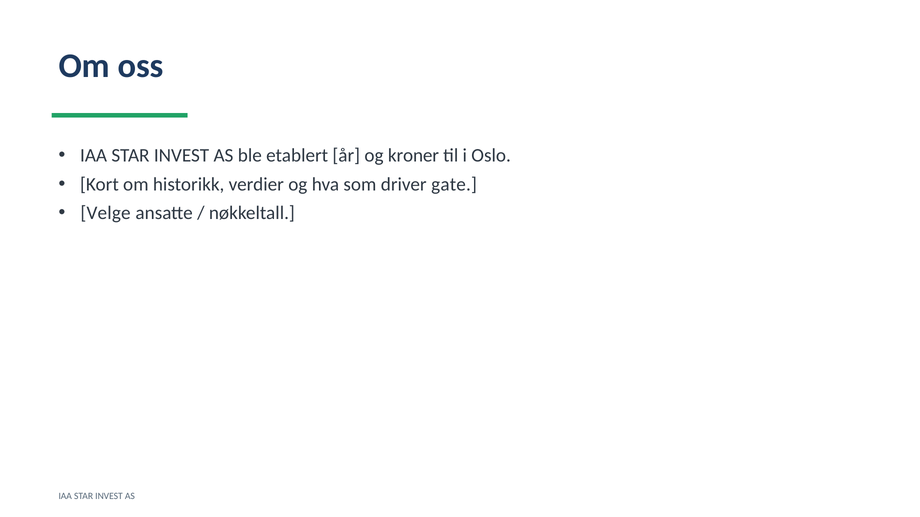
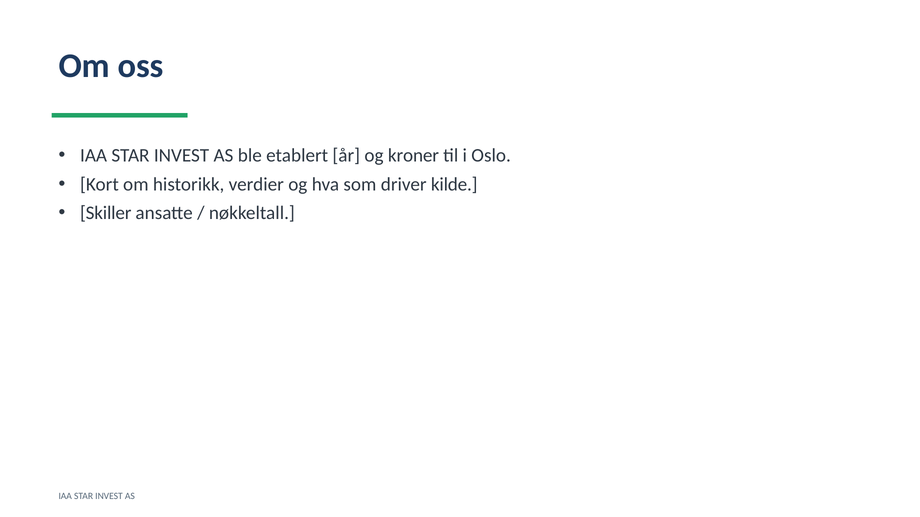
gate: gate -> kilde
Velge: Velge -> Skiller
